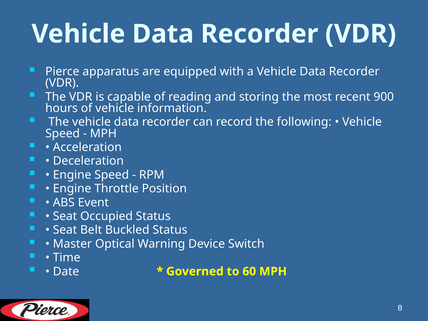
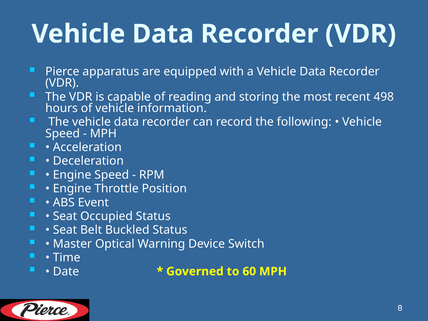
900: 900 -> 498
